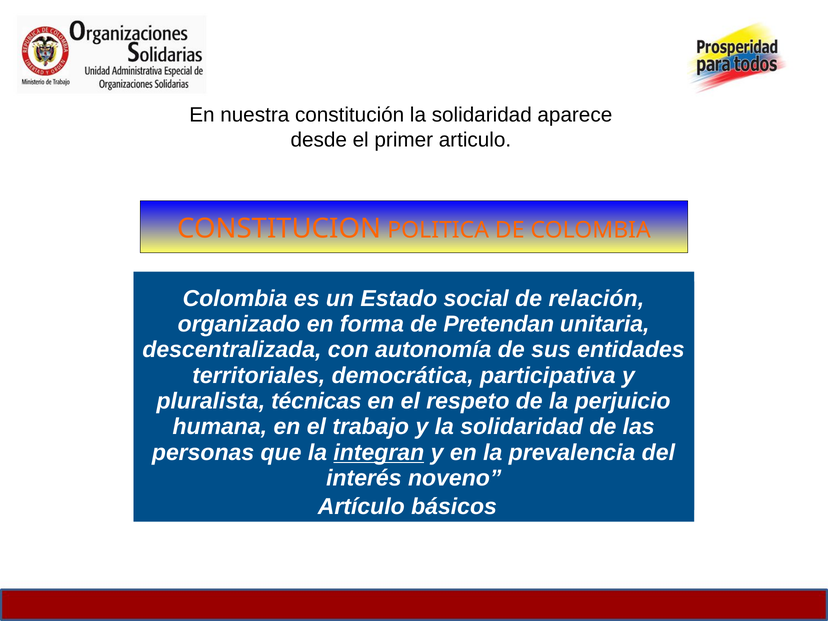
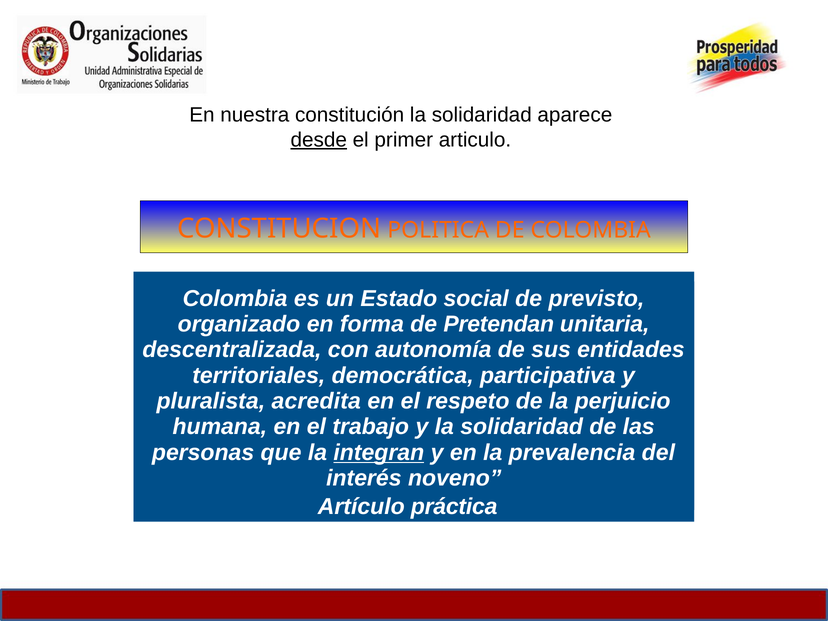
desde underline: none -> present
relación: relación -> previsto
técnicas: técnicas -> acredita
básicos: básicos -> práctica
